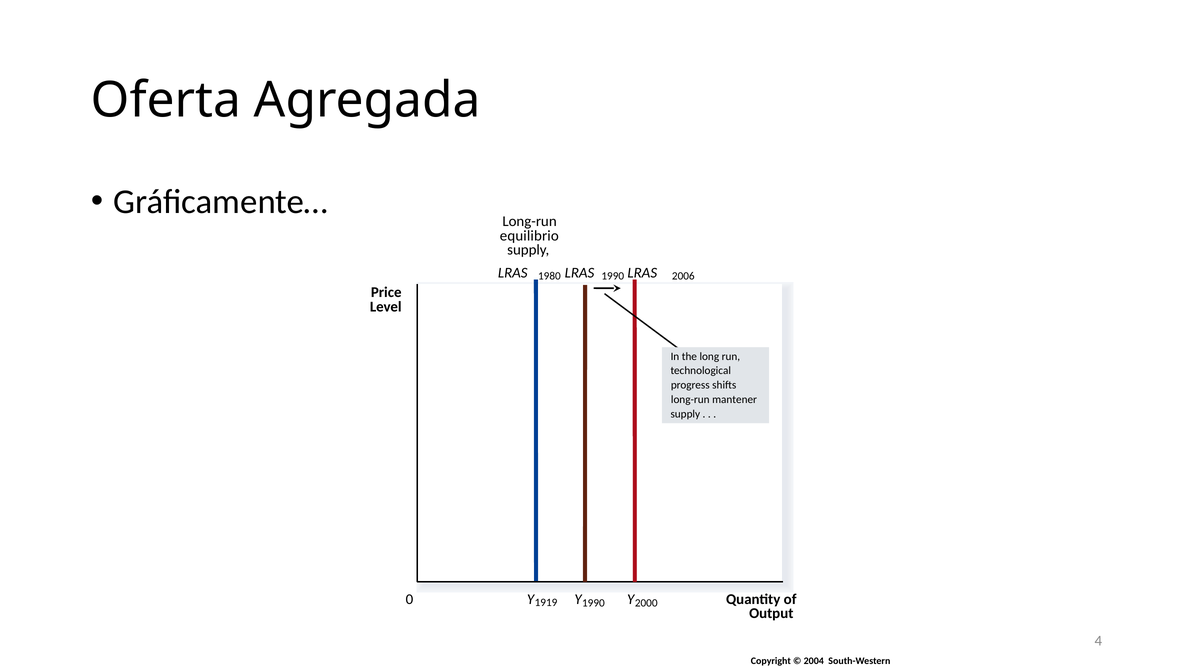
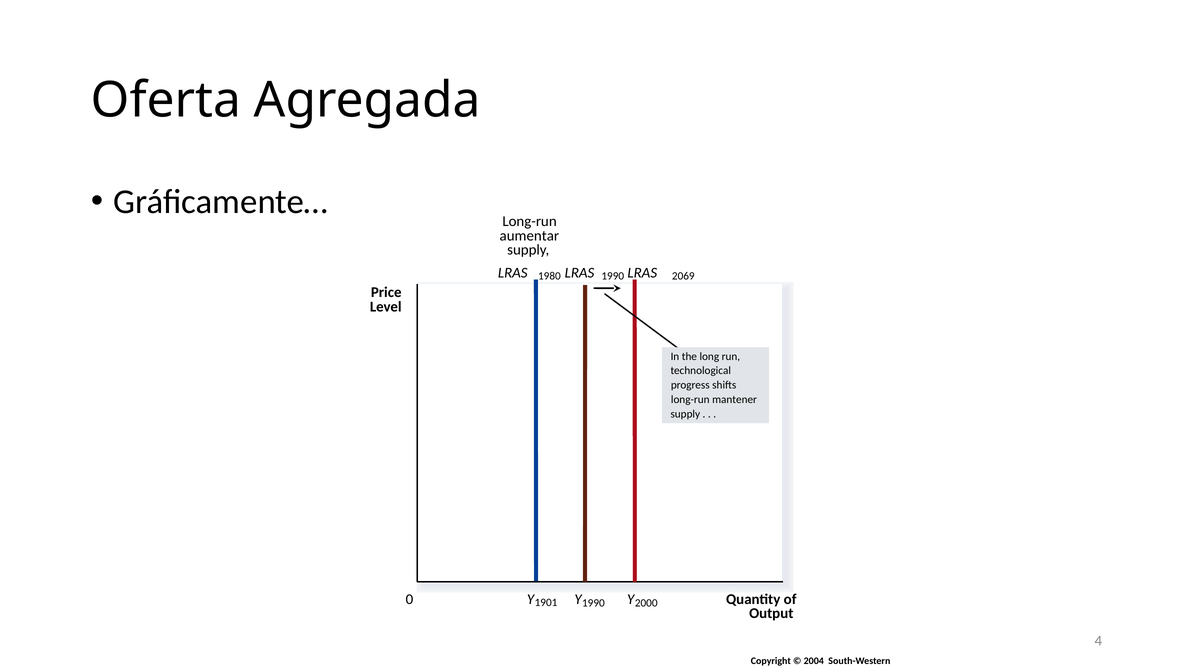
equilibrio: equilibrio -> aumentar
2006: 2006 -> 2069
1919: 1919 -> 1901
